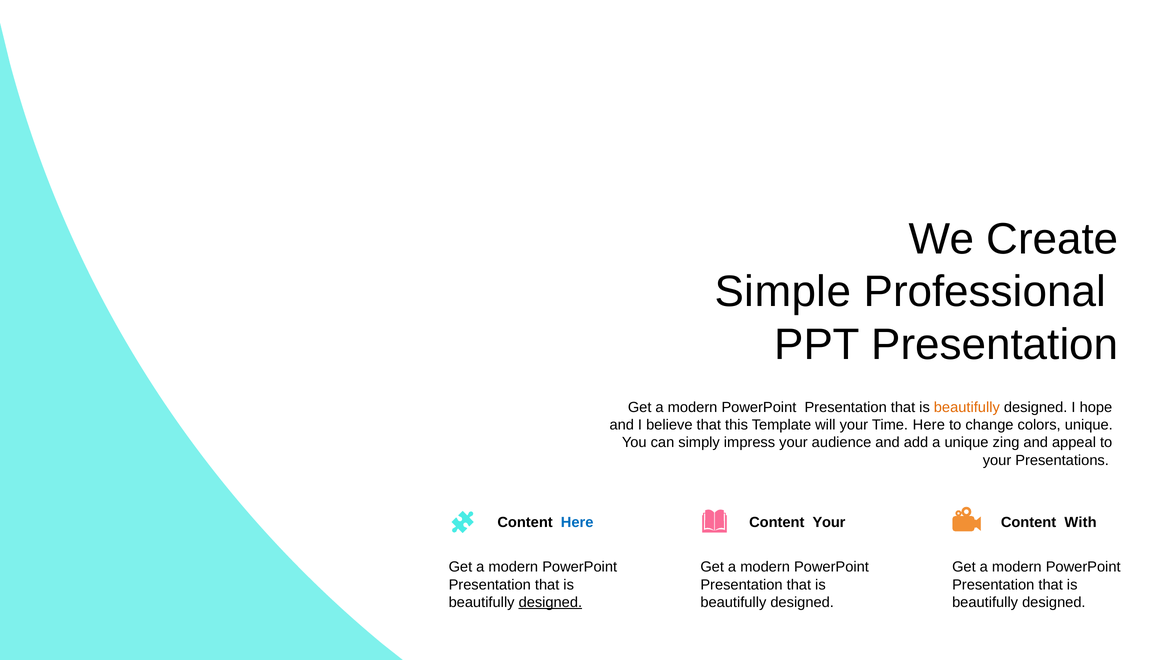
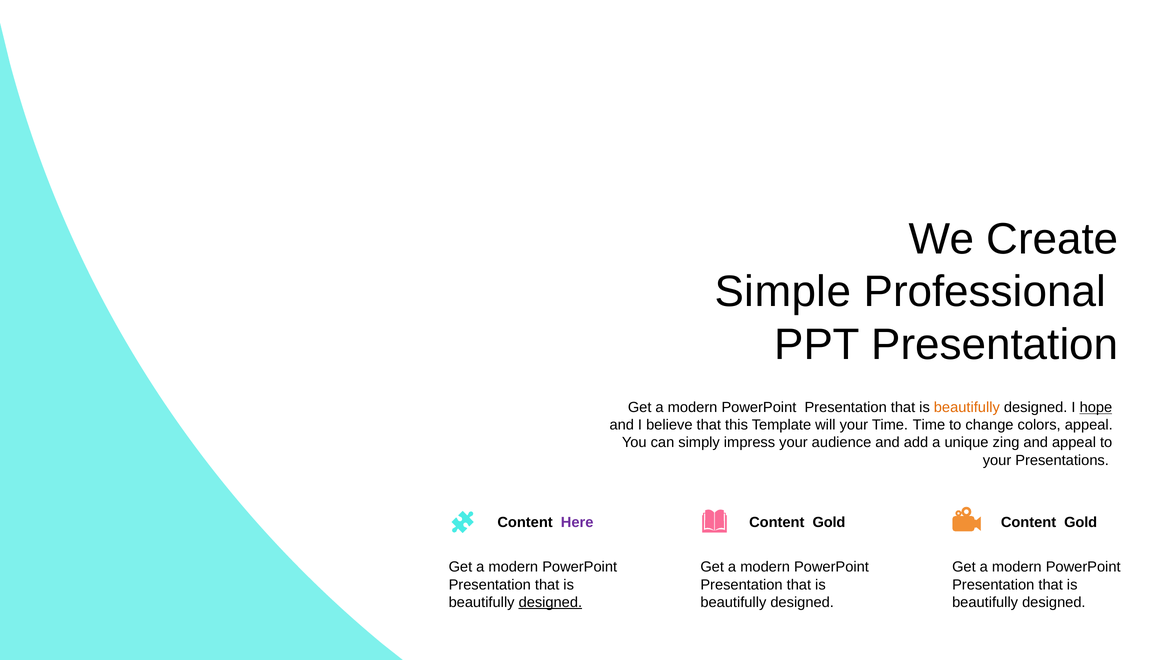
hope underline: none -> present
Time Here: Here -> Time
colors unique: unique -> appeal
Here at (577, 523) colour: blue -> purple
Your at (829, 523): Your -> Gold
With at (1081, 523): With -> Gold
